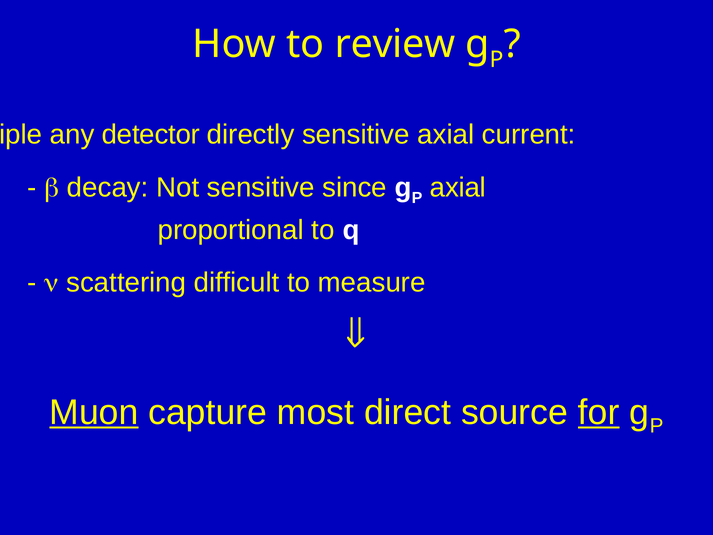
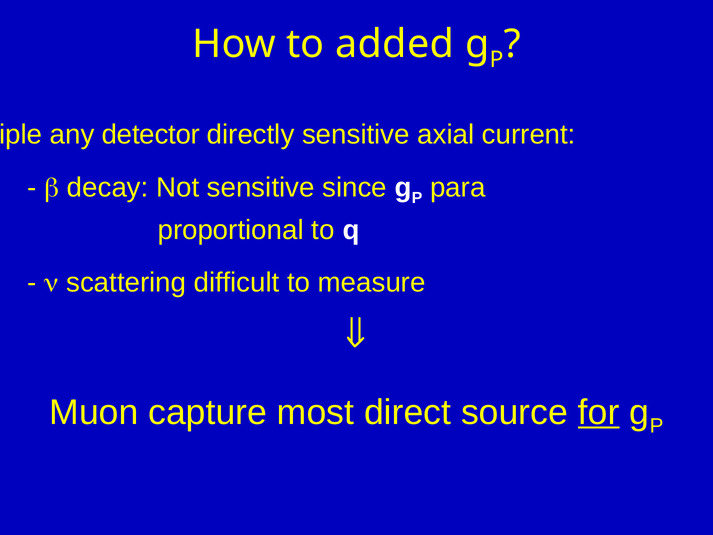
review: review -> added
axial at (458, 187): axial -> para
Muon underline: present -> none
